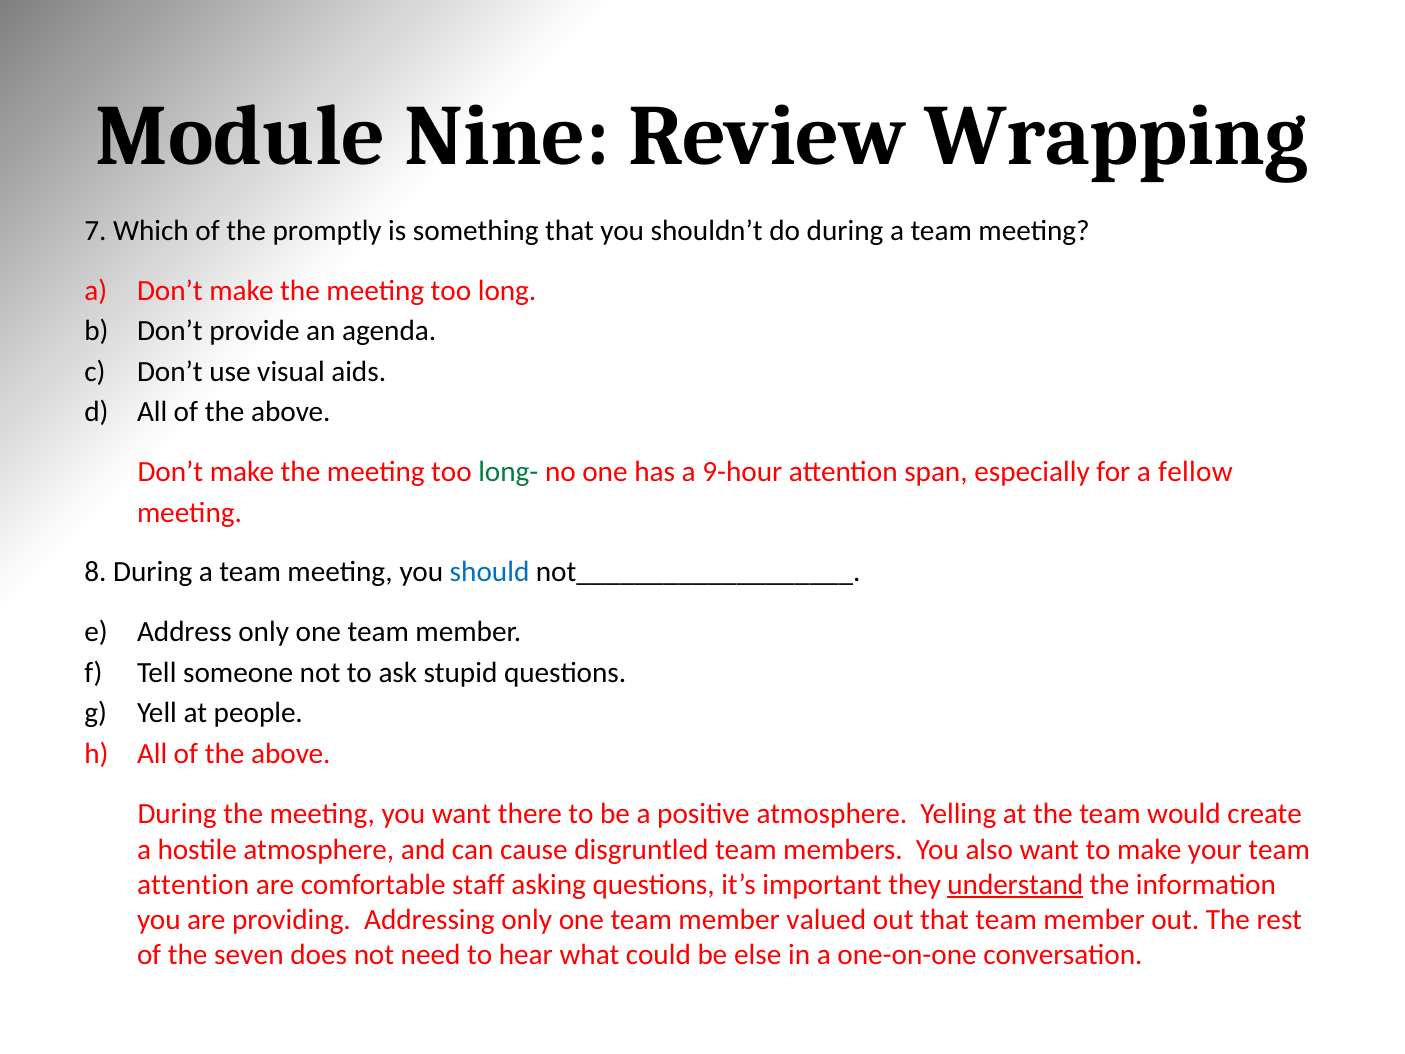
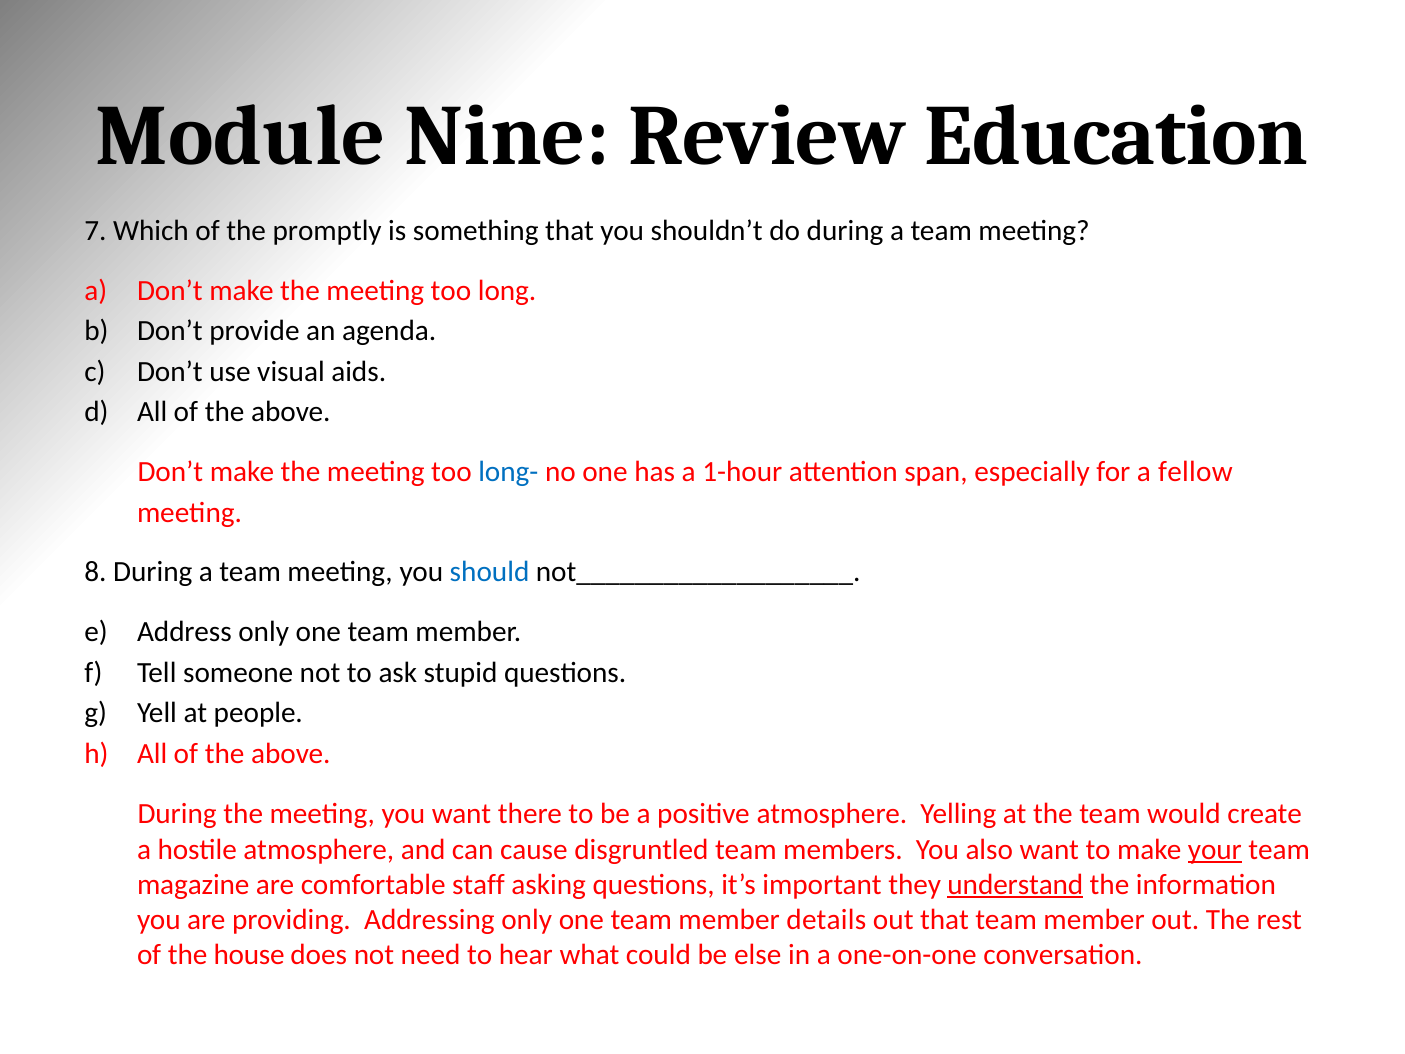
Wrapping: Wrapping -> Education
long- colour: green -> blue
9-hour: 9-hour -> 1-hour
your underline: none -> present
attention at (193, 884): attention -> magazine
valued: valued -> details
seven: seven -> house
